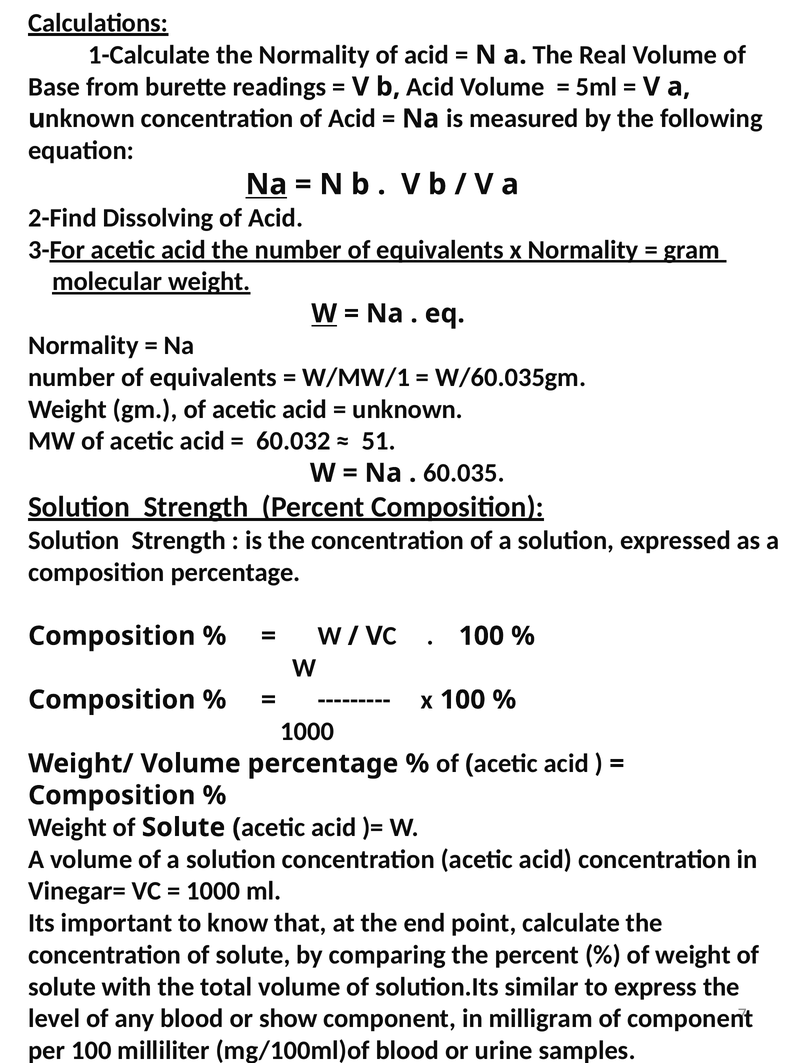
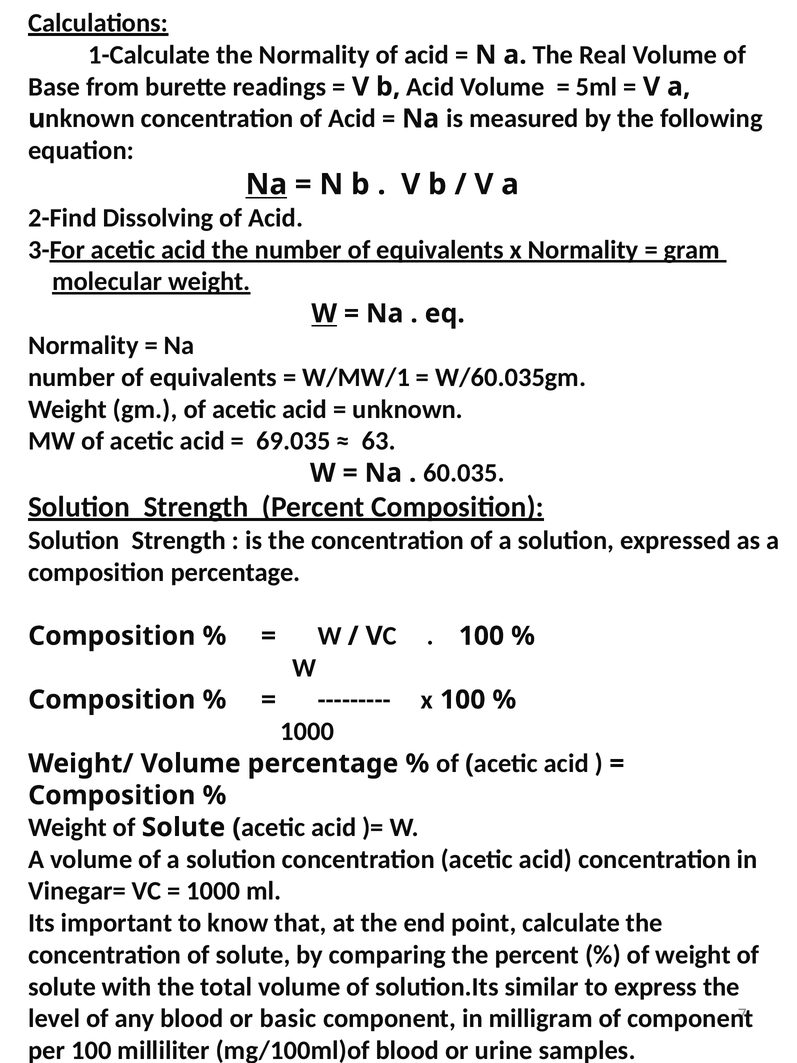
60.032: 60.032 -> 69.035
51: 51 -> 63
show: show -> basic
